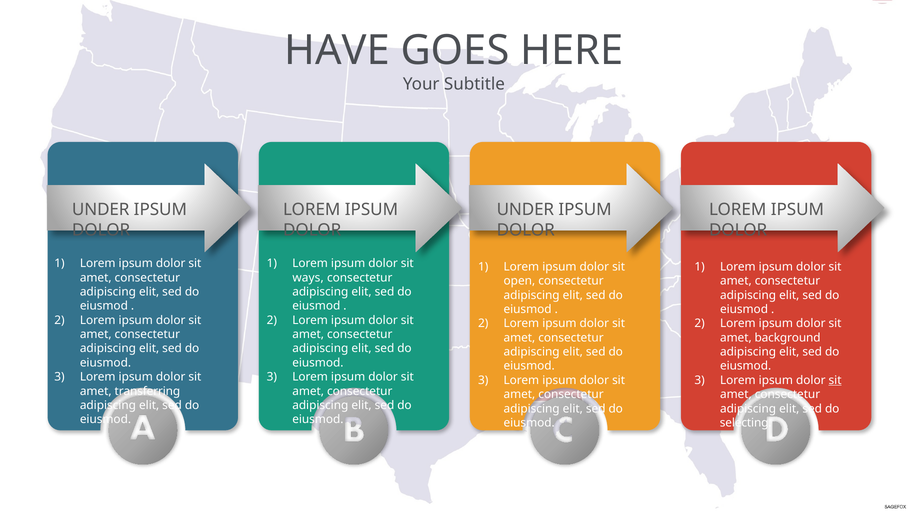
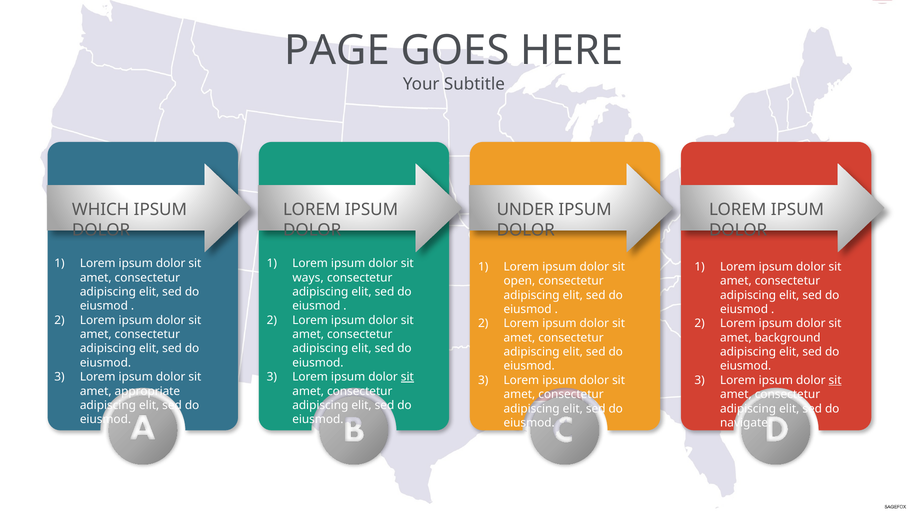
HAVE: HAVE -> PAGE
UNDER at (101, 210): UNDER -> WHICH
sit at (407, 377) underline: none -> present
transferring: transferring -> appropriate
selecting: selecting -> navigate
